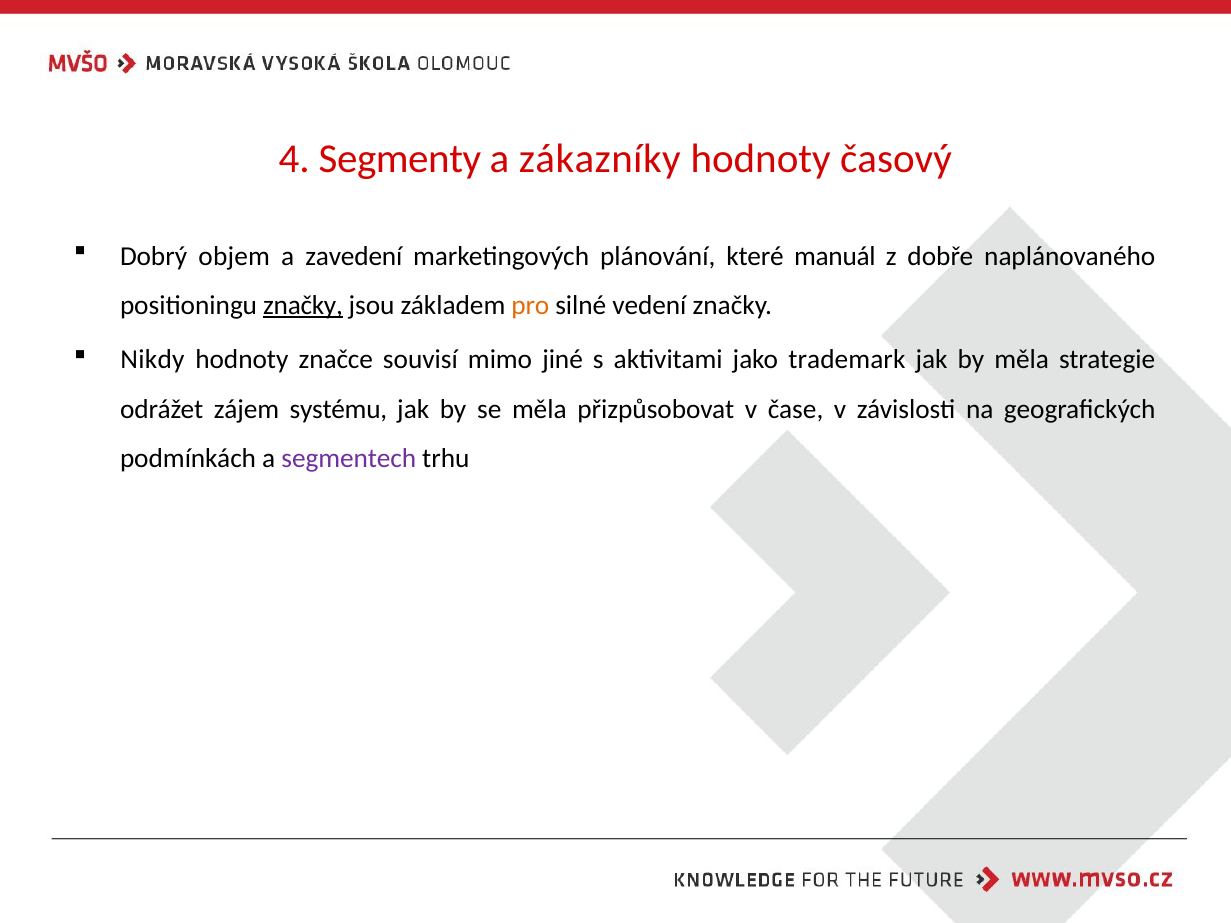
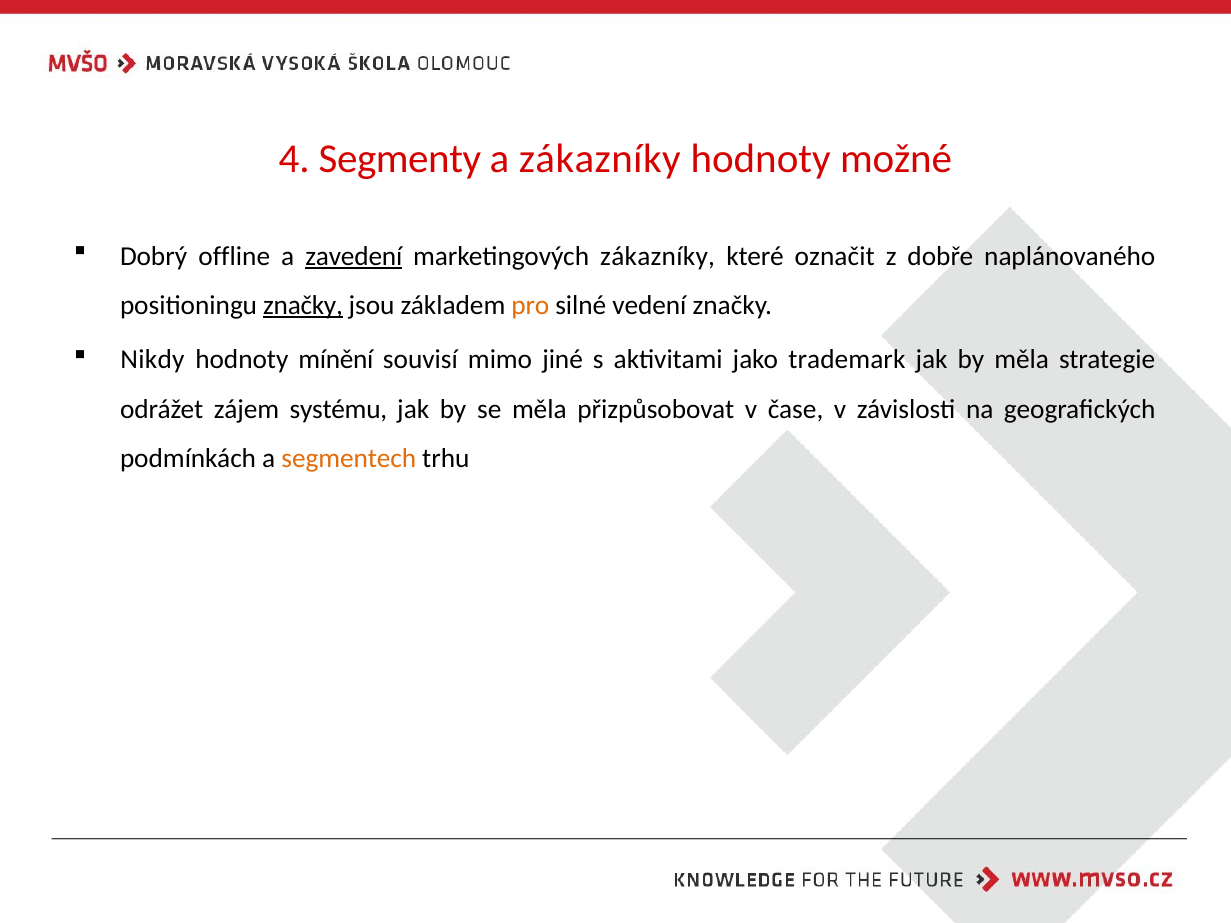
časový: časový -> možné
objem: objem -> offline
zavedení underline: none -> present
marketingových plánování: plánování -> zákazníky
manuál: manuál -> označit
značce: značce -> mínění
segmentech colour: purple -> orange
